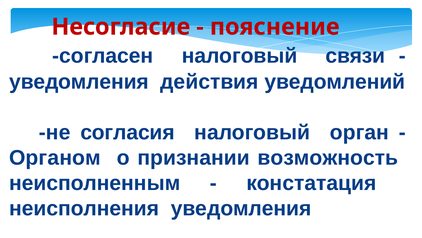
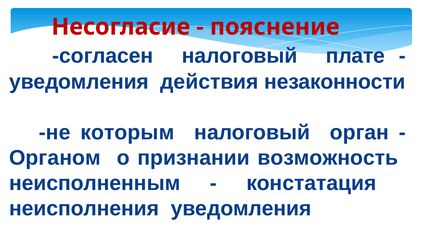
связи: связи -> плате
уведомлений: уведомлений -> незаконности
согласия: согласия -> которым
